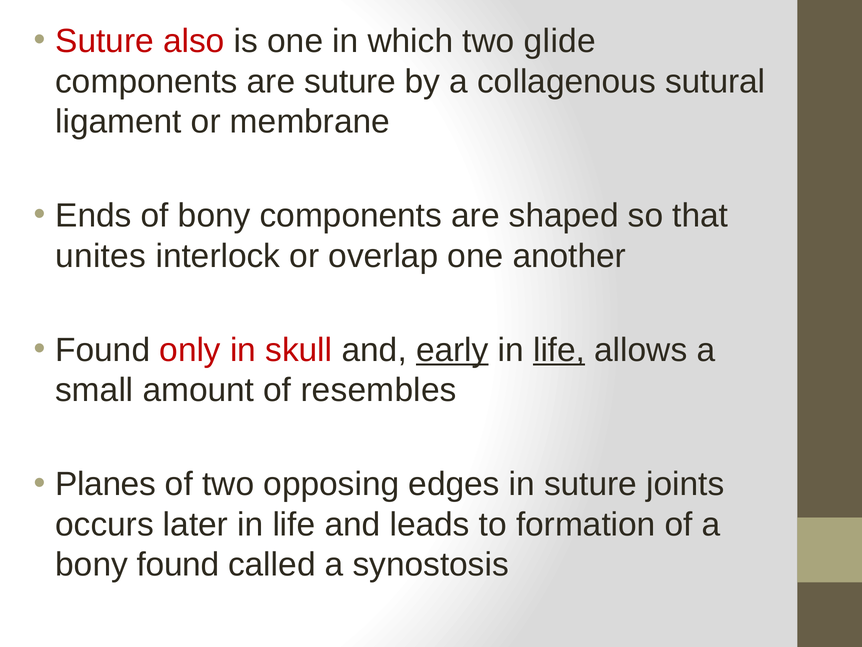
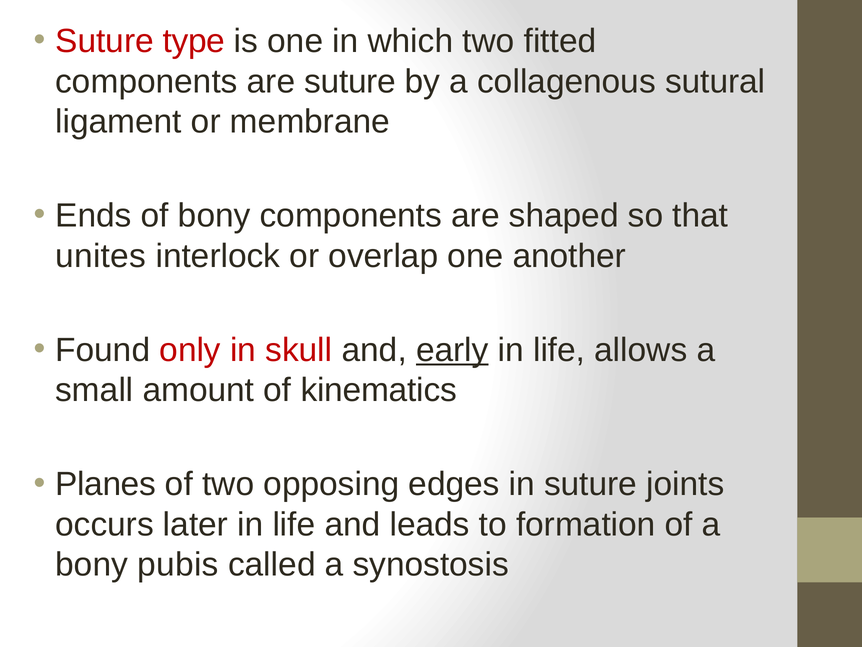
also: also -> type
glide: glide -> fitted
life at (559, 350) underline: present -> none
resembles: resembles -> kinematics
bony found: found -> pubis
